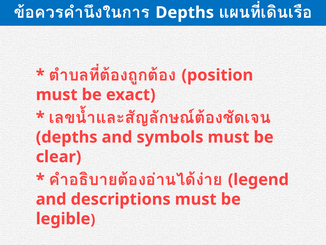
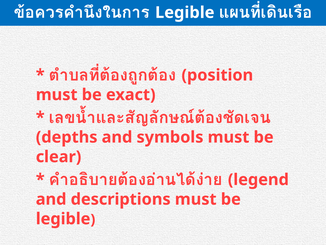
Depths at (185, 13): Depths -> Legible
